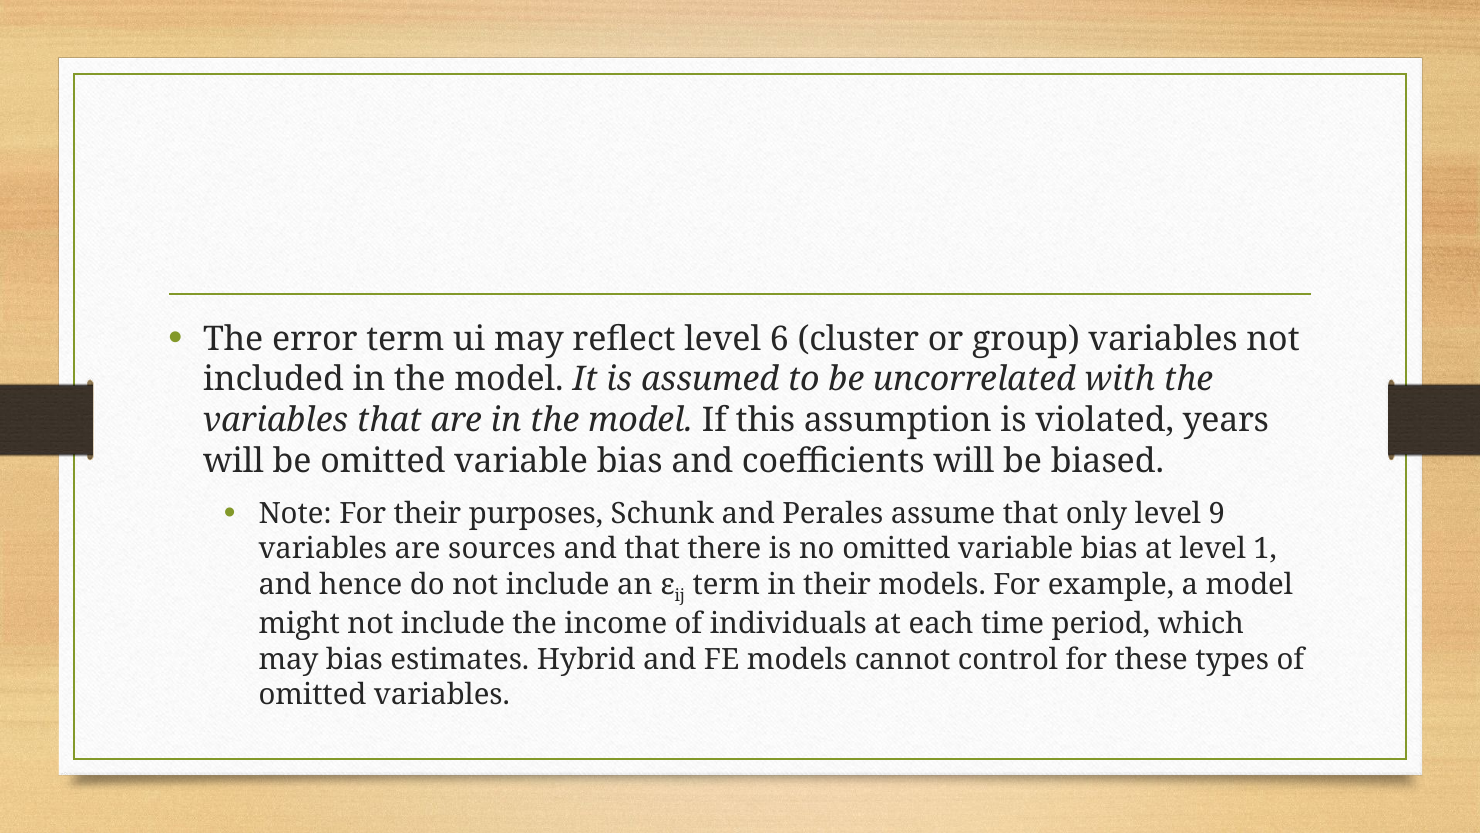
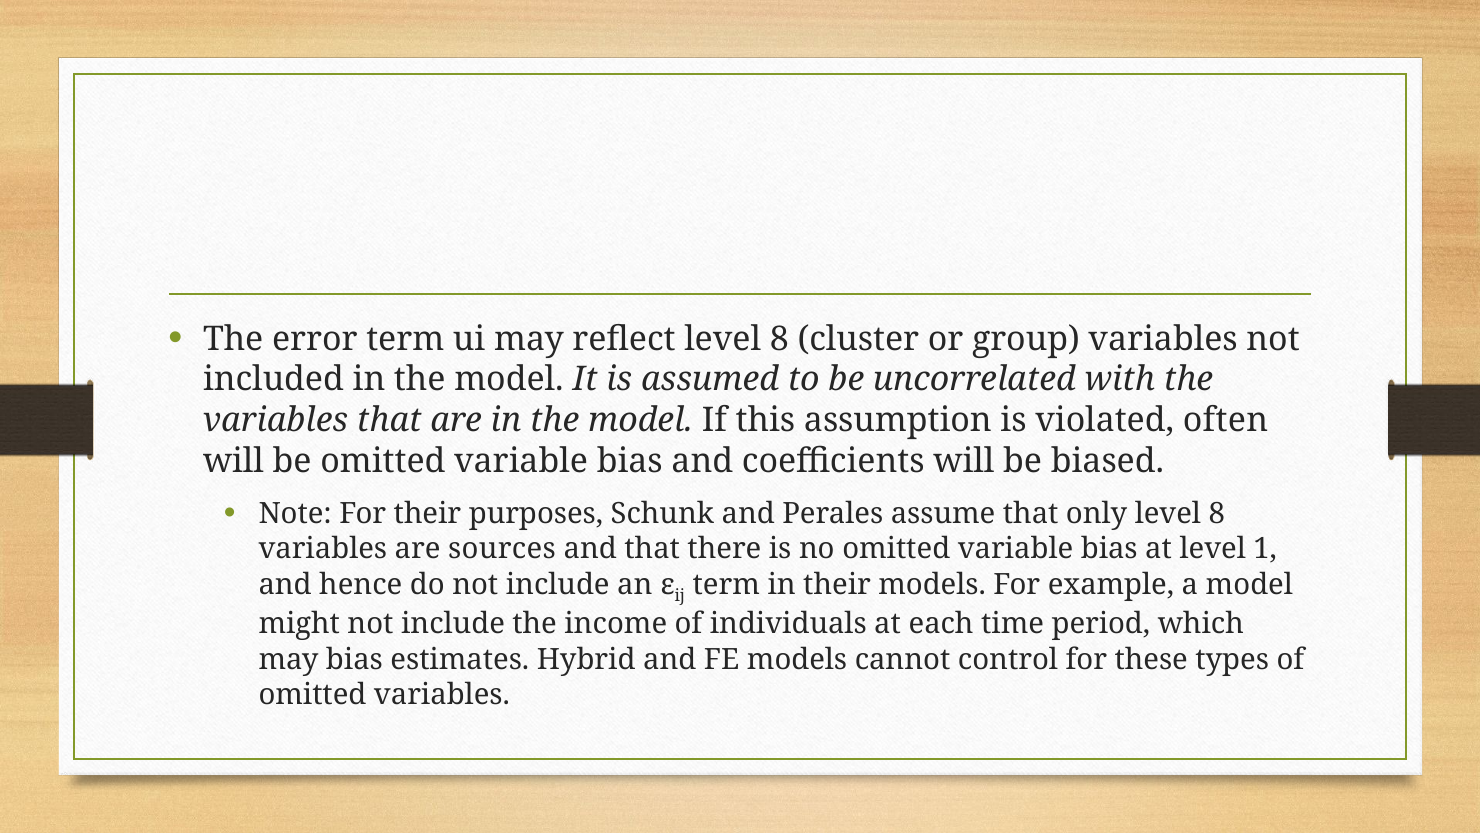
reflect level 6: 6 -> 8
years: years -> often
only level 9: 9 -> 8
